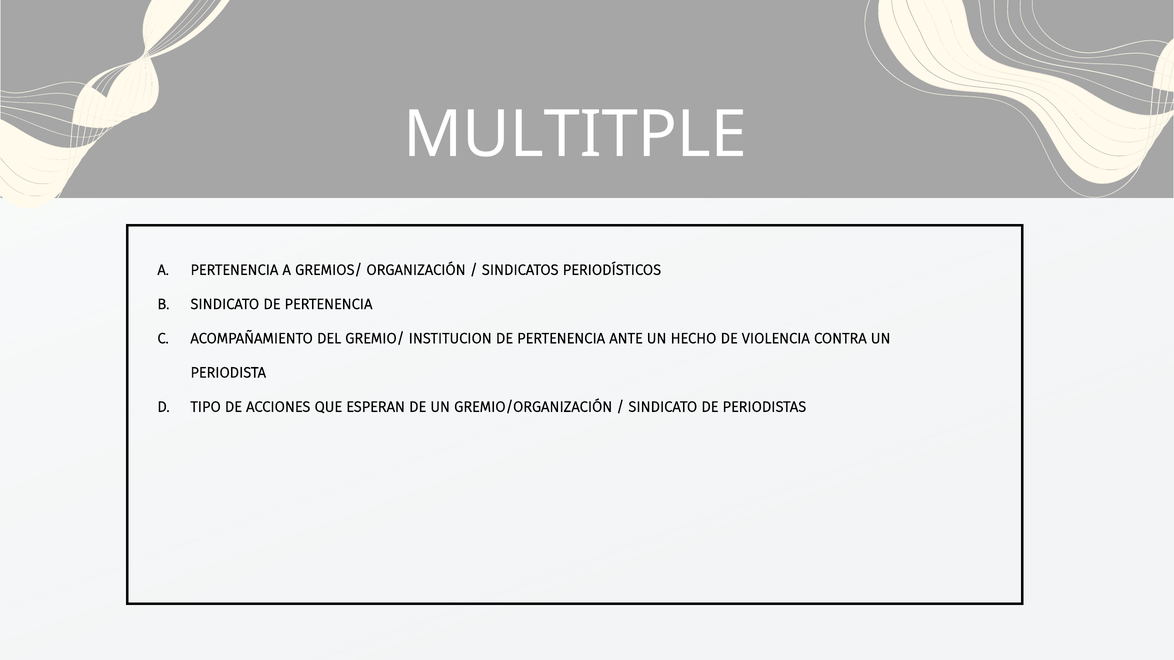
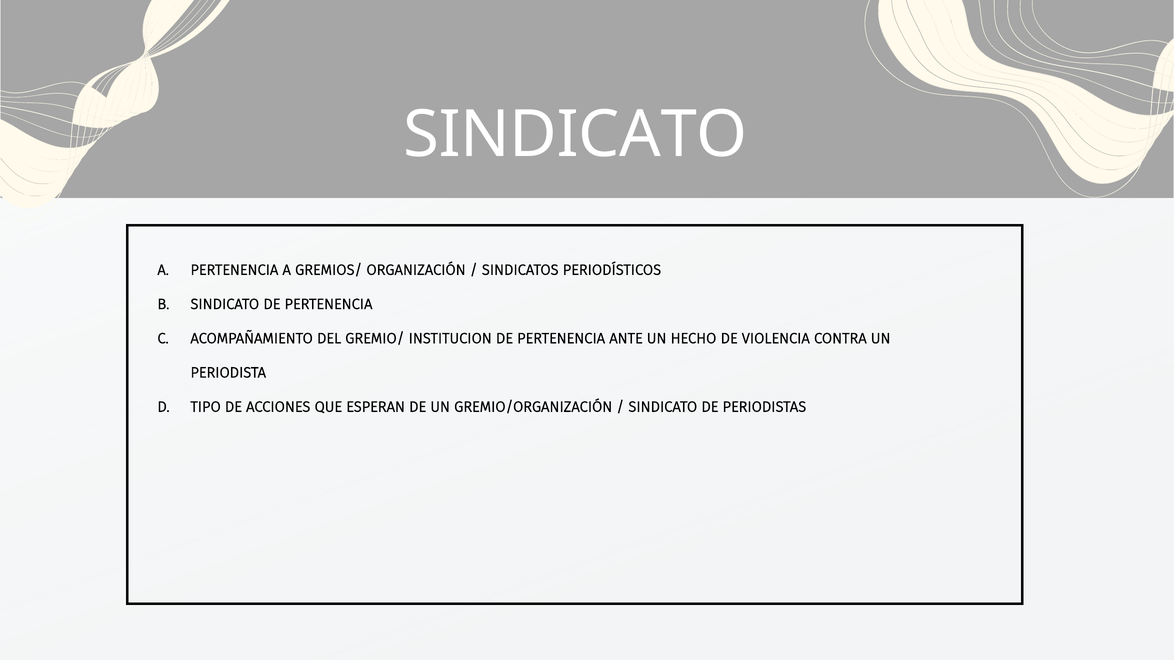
MULTITPLE at (575, 135): MULTITPLE -> SINDICATO
